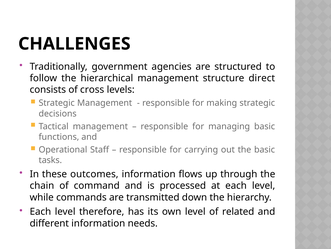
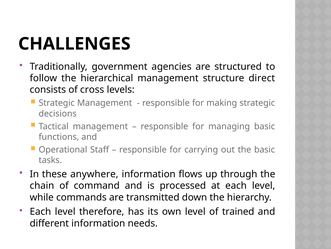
outcomes: outcomes -> anywhere
related: related -> trained
